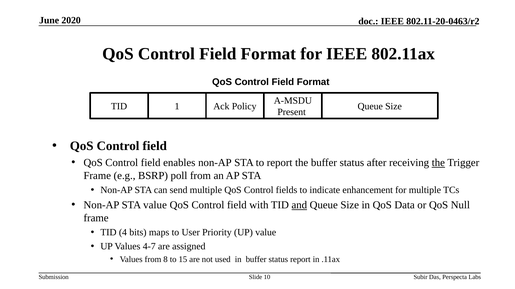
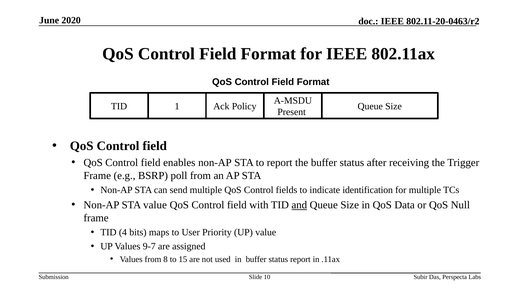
the at (438, 163) underline: present -> none
enhancement: enhancement -> identification
4-7: 4-7 -> 9-7
